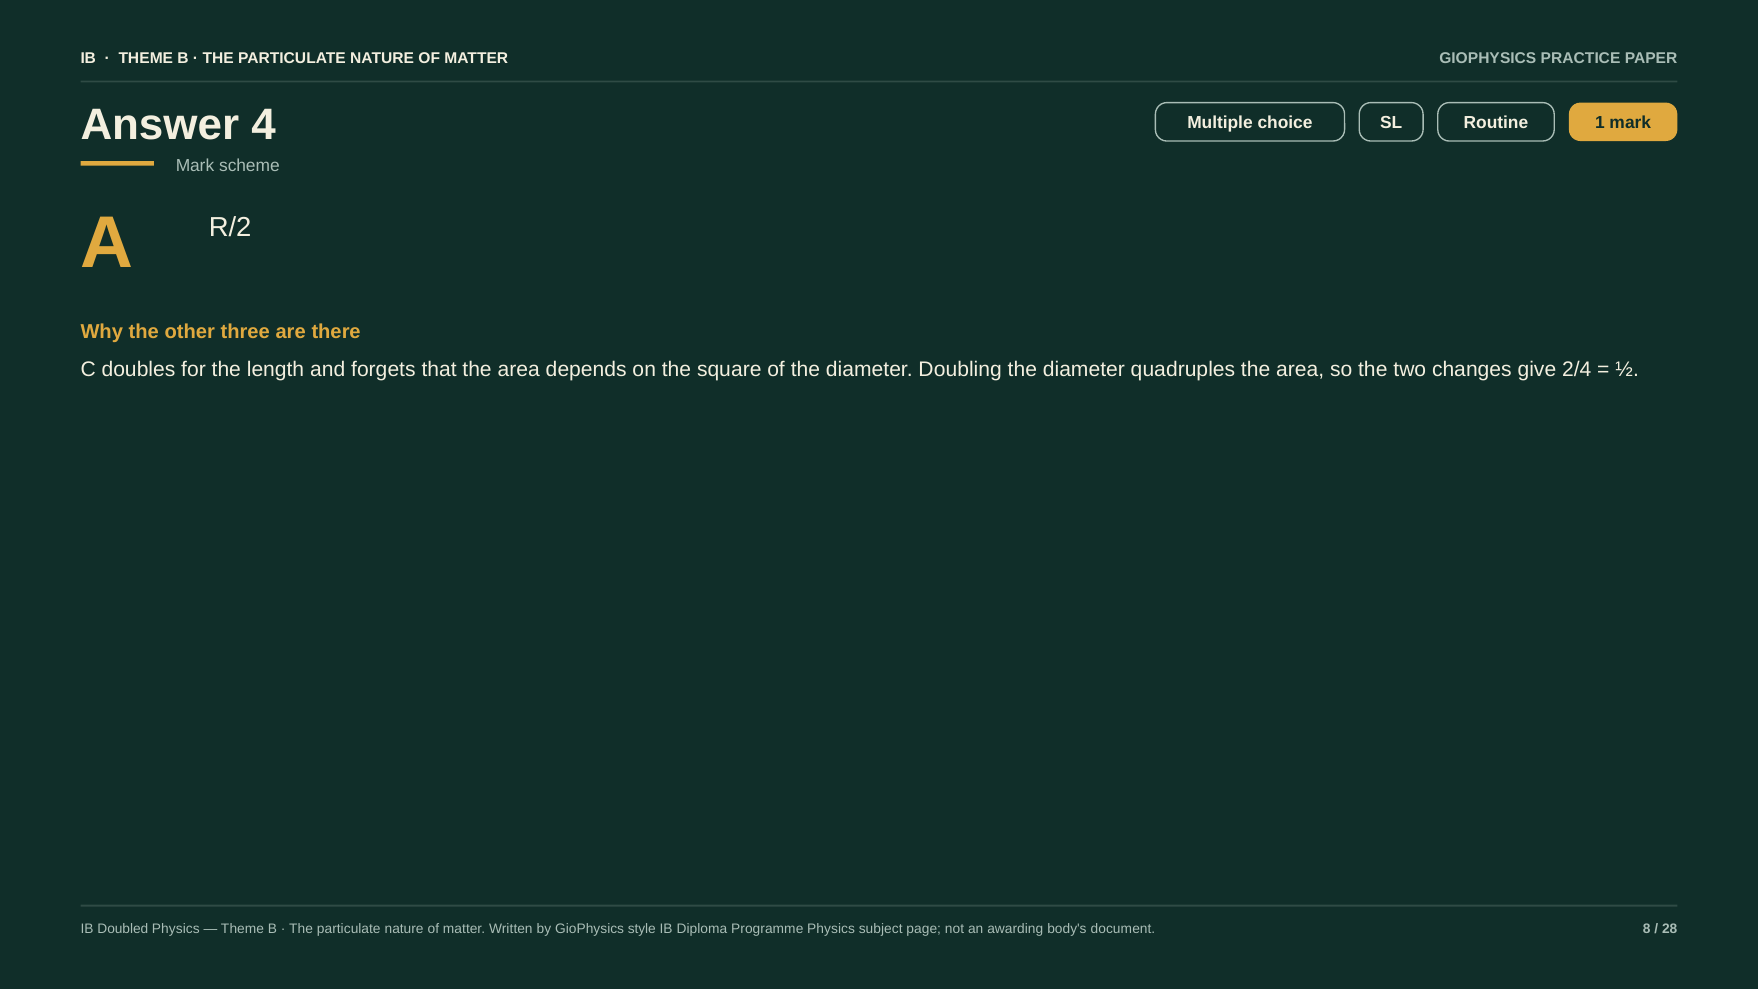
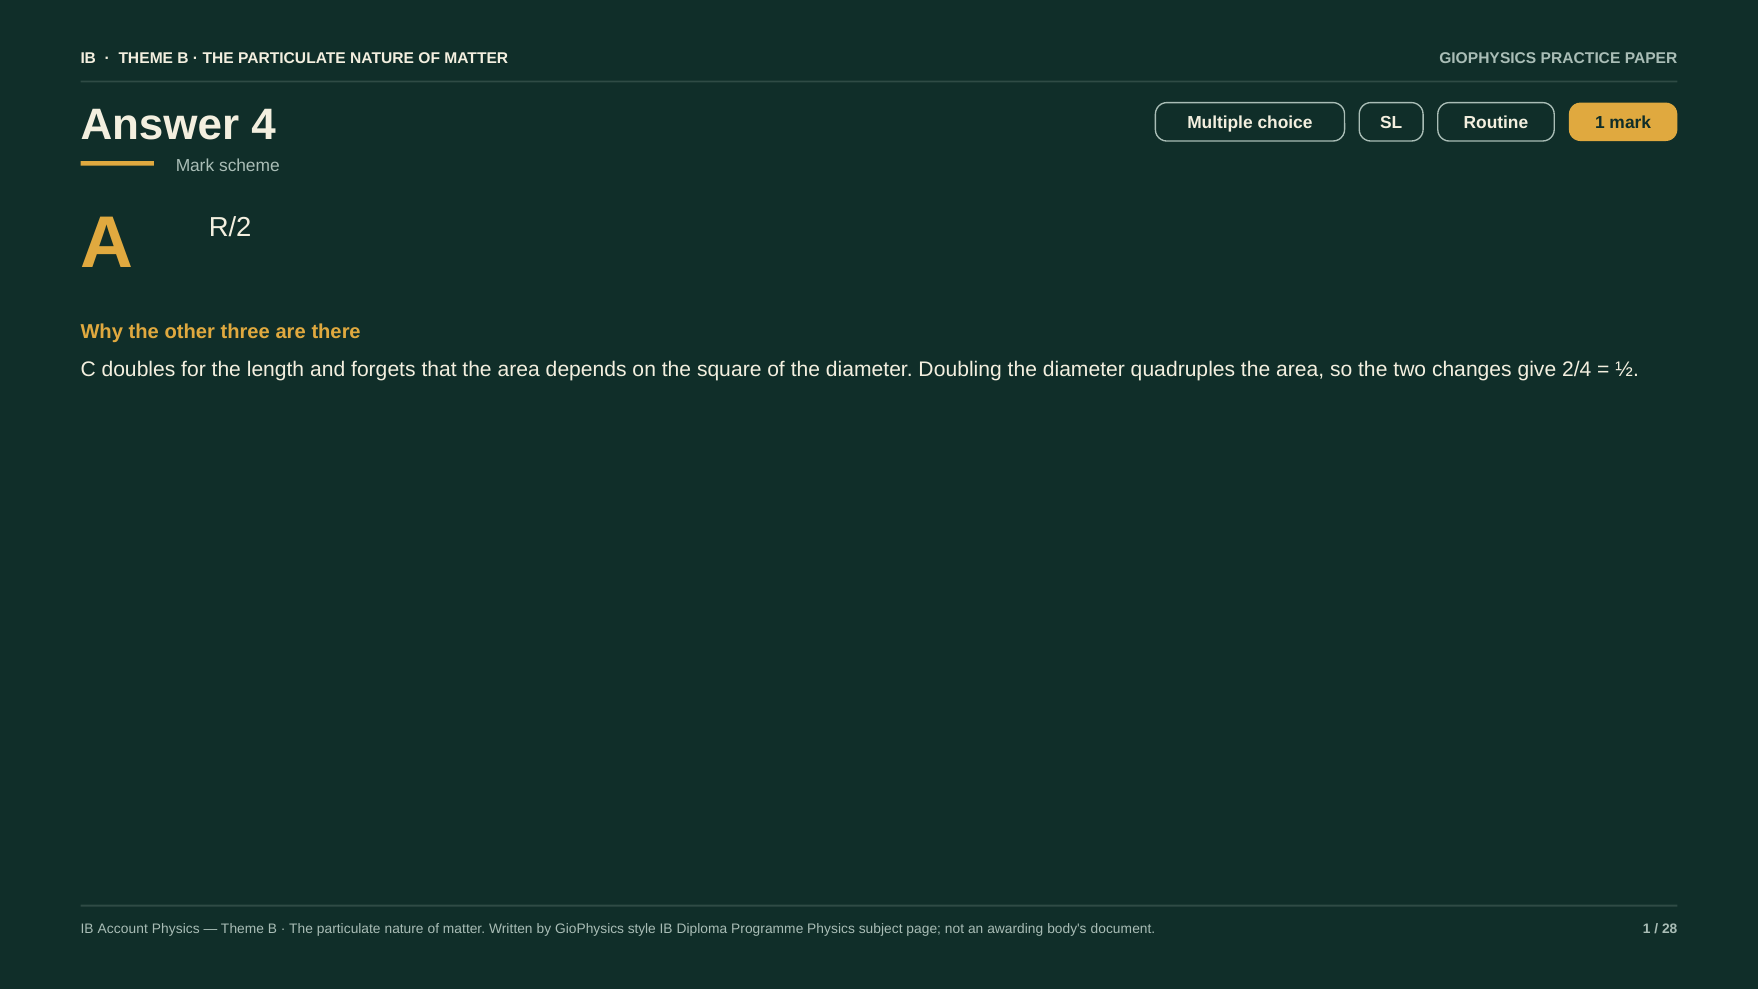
Doubled: Doubled -> Account
document 8: 8 -> 1
